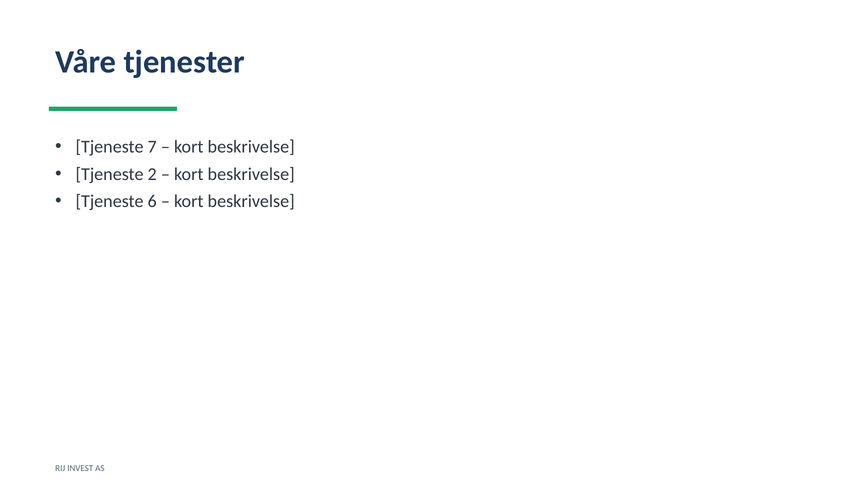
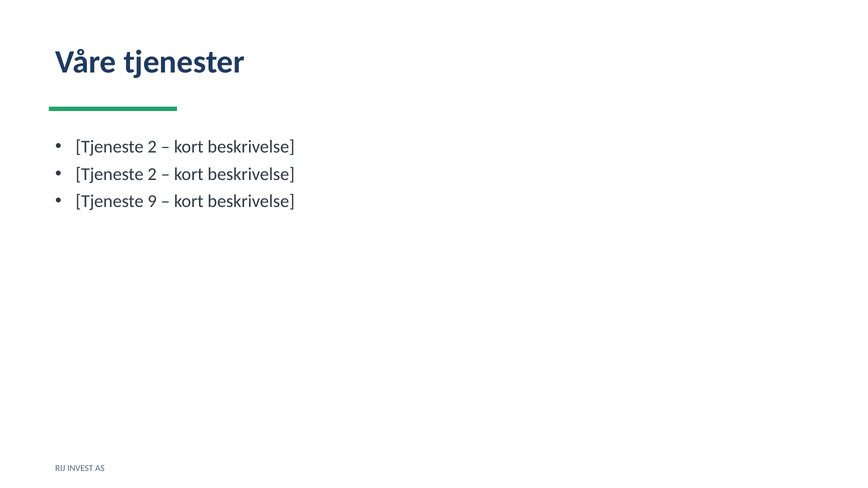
7 at (152, 147): 7 -> 2
6: 6 -> 9
